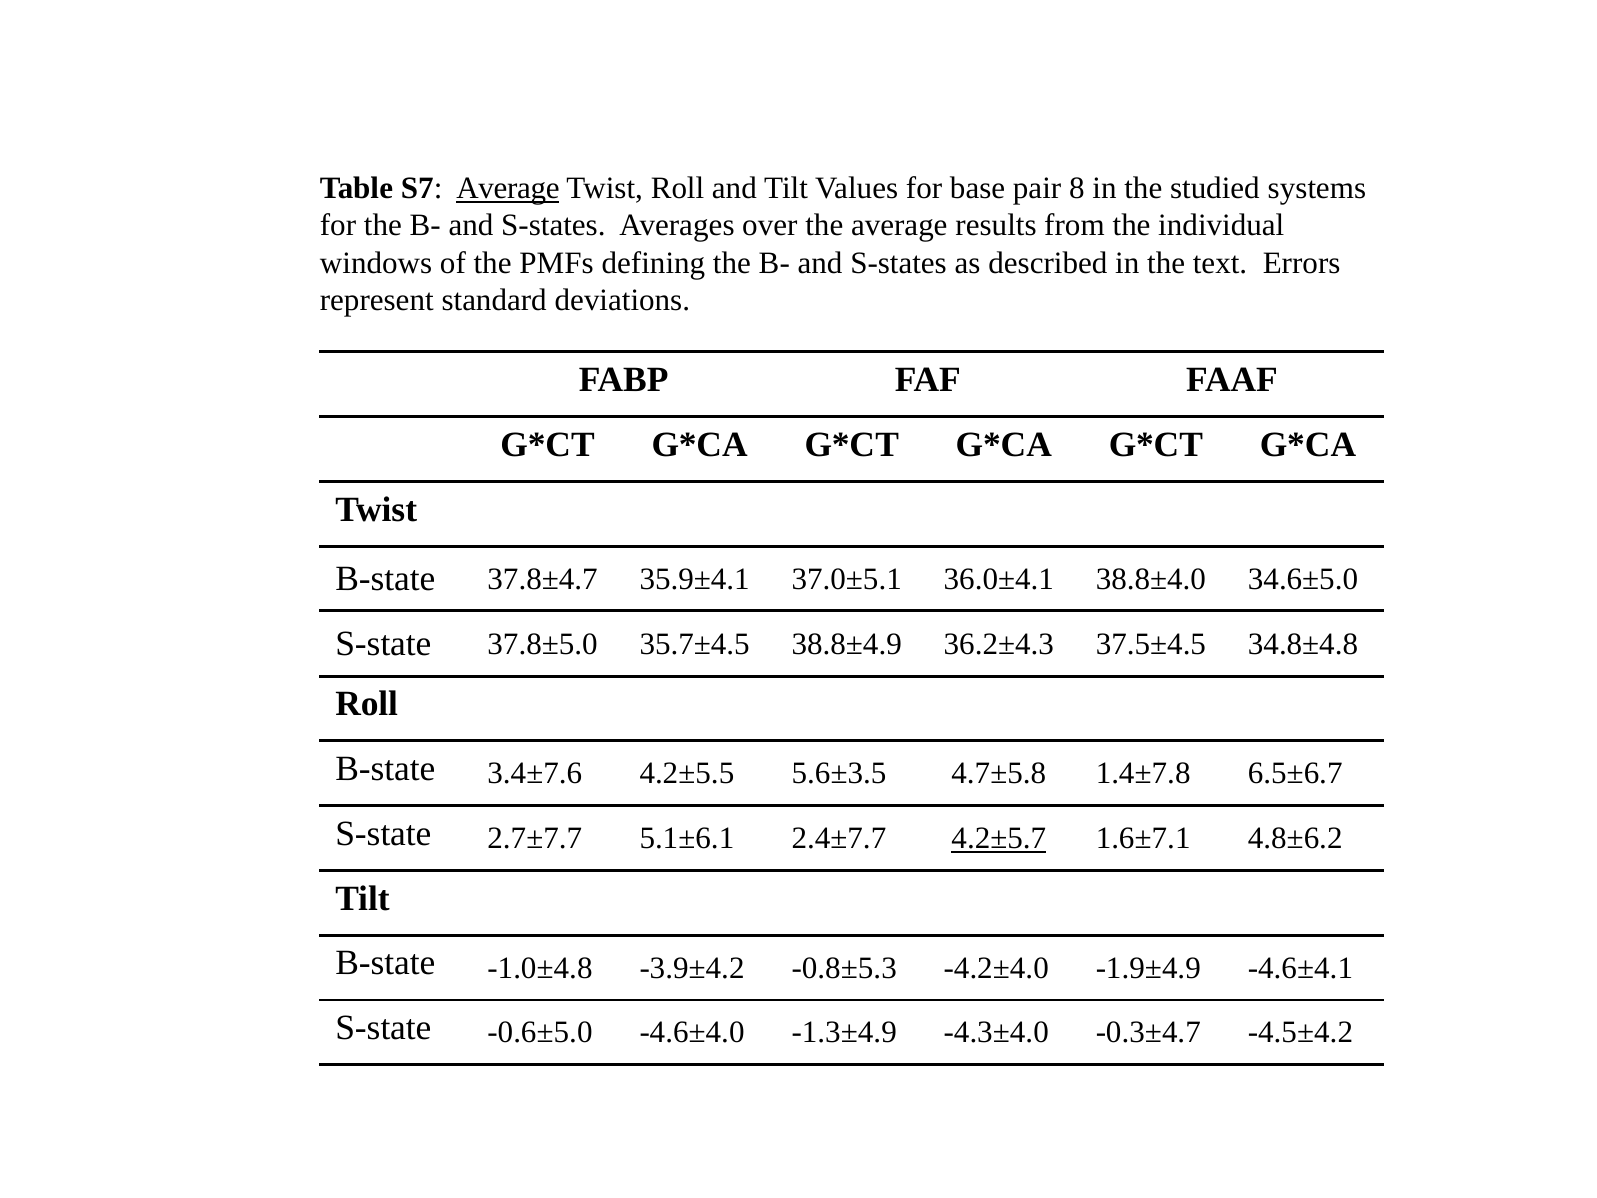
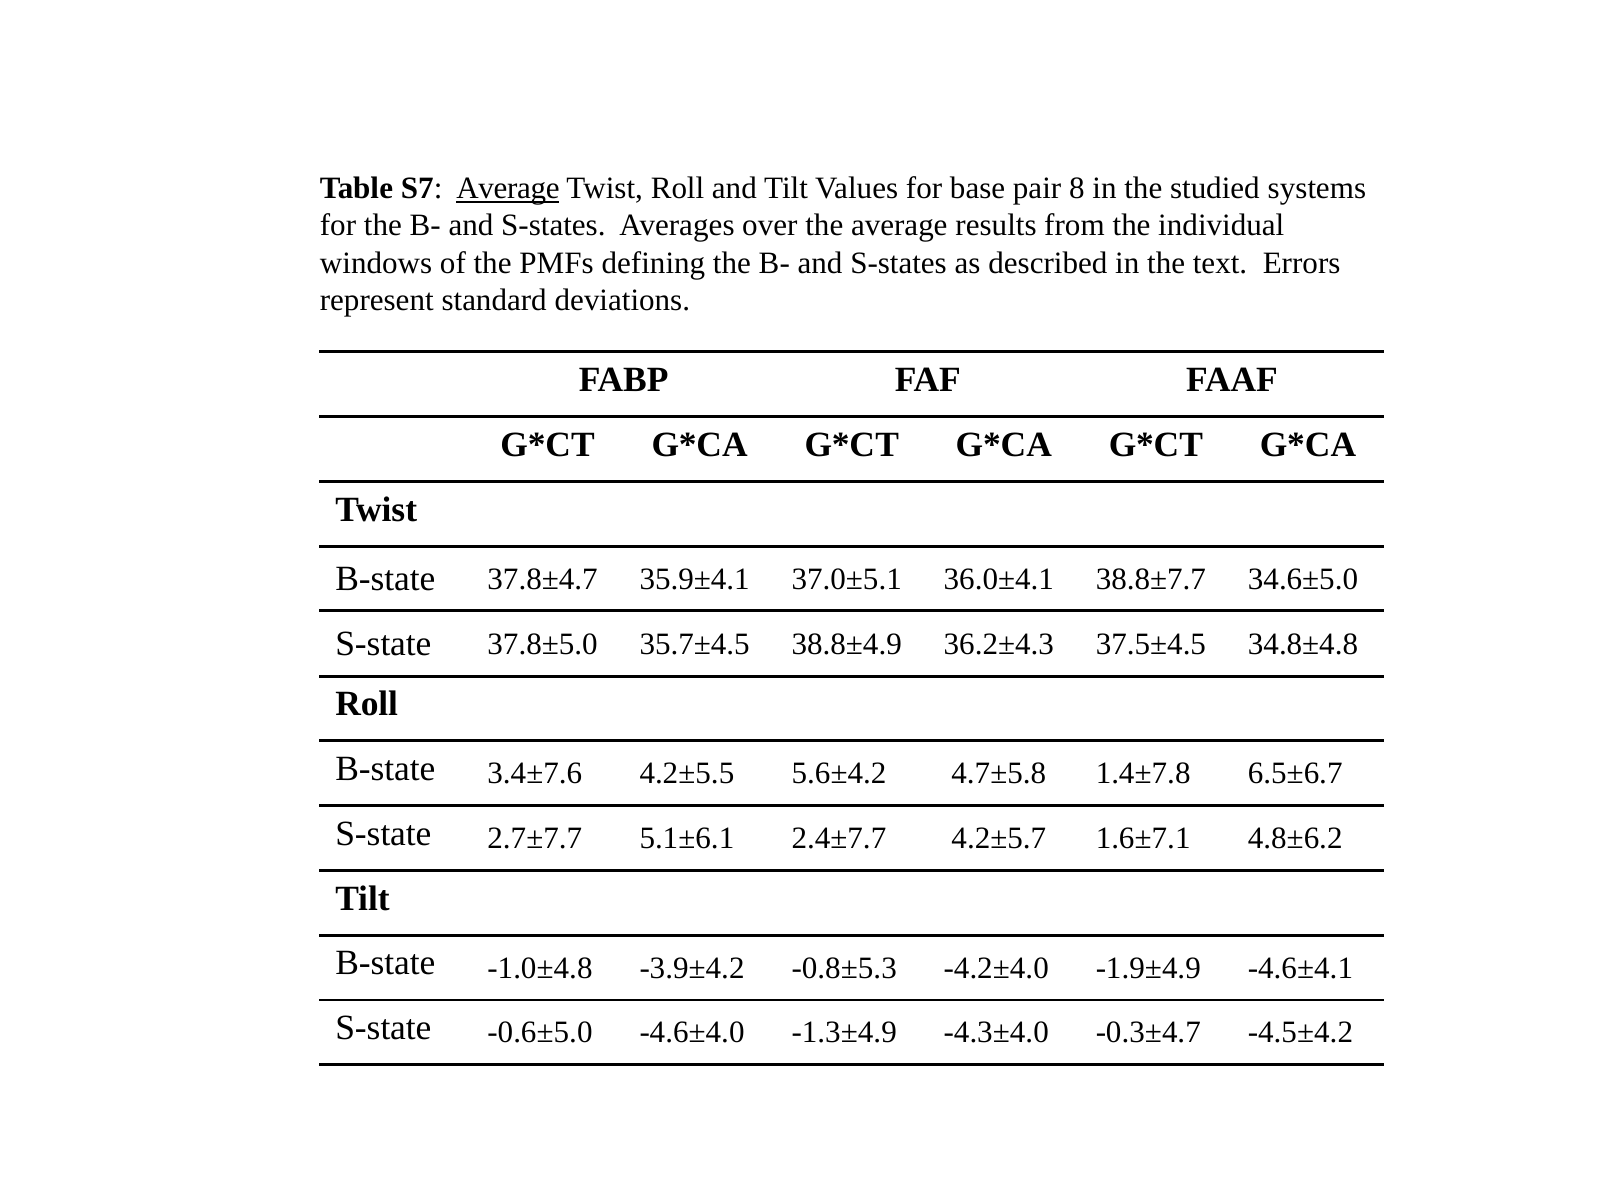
38.8±4.0: 38.8±4.0 -> 38.8±7.7
5.6±3.5: 5.6±3.5 -> 5.6±4.2
4.2±5.7 underline: present -> none
